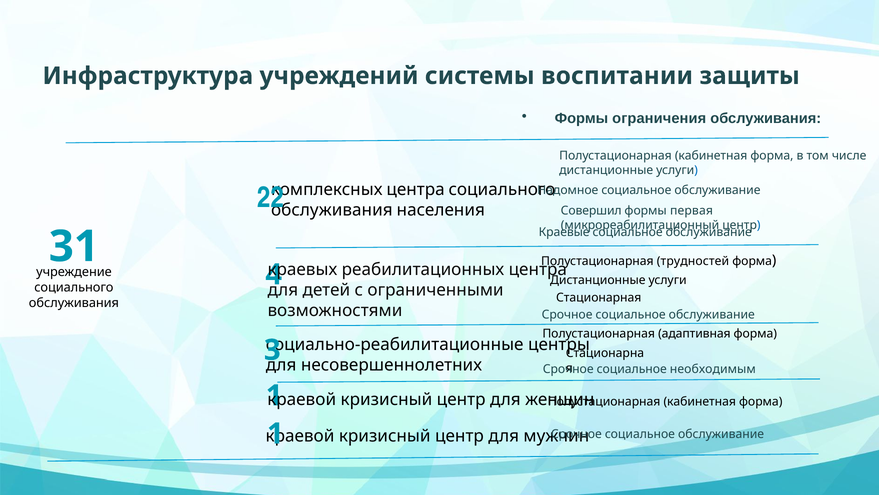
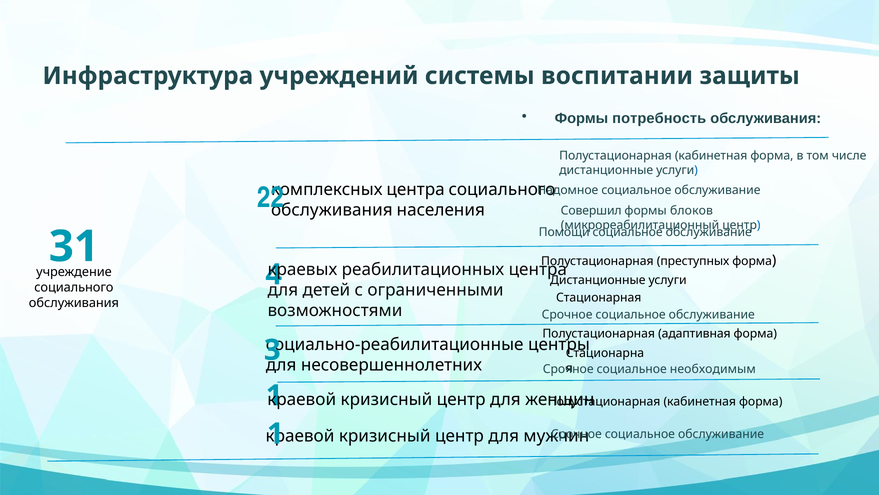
ограничения: ограничения -> потребность
первая: первая -> блоков
Краевые: Краевые -> Помощи
трудностей: трудностей -> преступных
